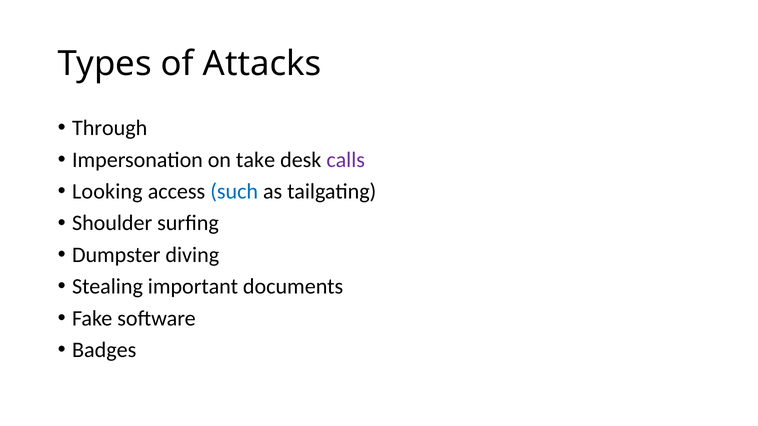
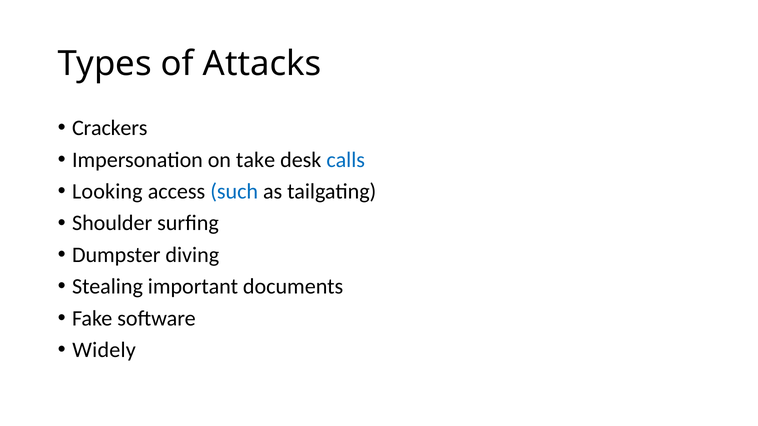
Through: Through -> Crackers
calls colour: purple -> blue
Badges: Badges -> Widely
